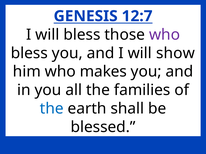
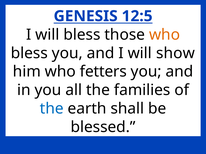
12:7: 12:7 -> 12:5
who at (165, 35) colour: purple -> orange
makes: makes -> fetters
